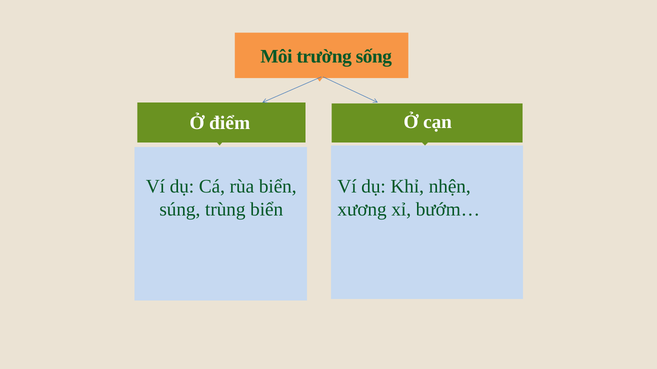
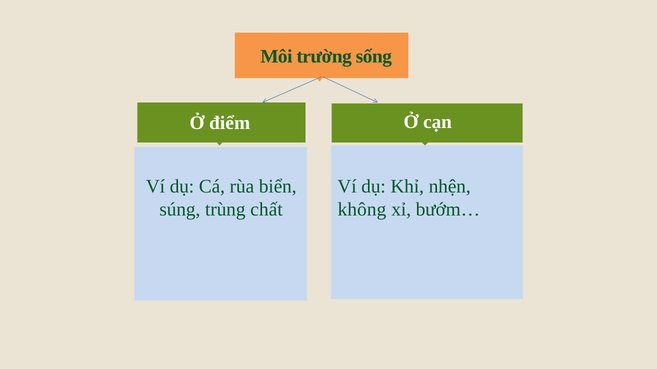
trùng biển: biển -> chất
xương: xương -> không
